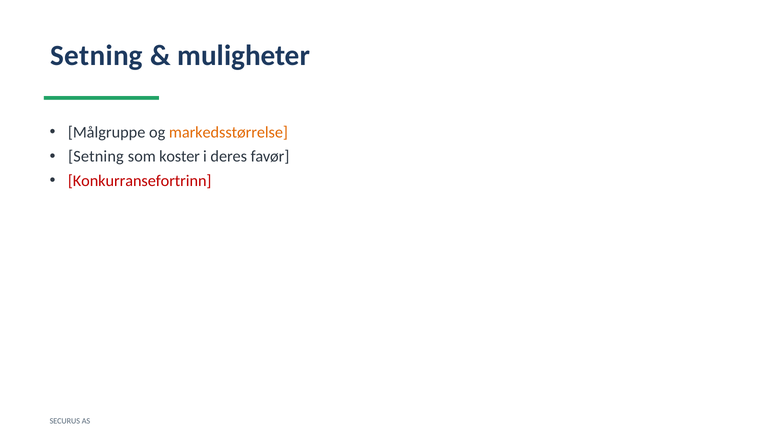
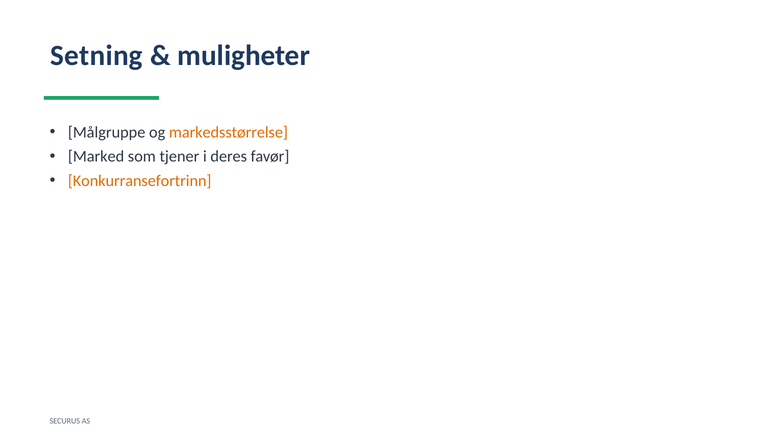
Setning at (96, 156): Setning -> Marked
koster: koster -> tjener
Konkurransefortrinn colour: red -> orange
